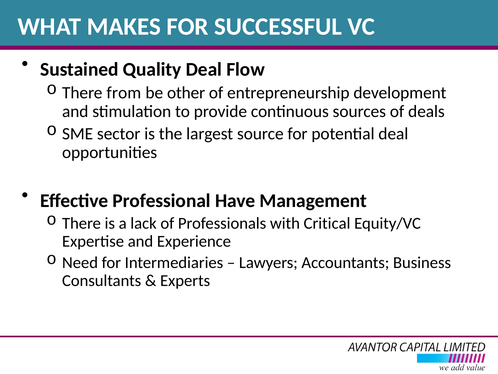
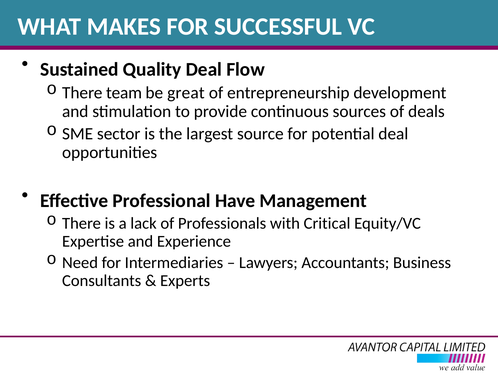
from: from -> team
other: other -> great
